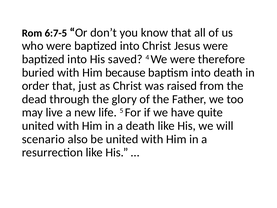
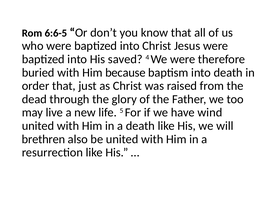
6:7-5: 6:7-5 -> 6:6-5
quite: quite -> wind
scenario: scenario -> brethren
